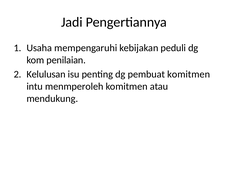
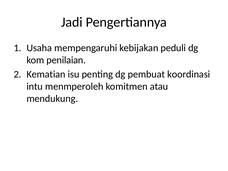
Kelulusan: Kelulusan -> Kematian
pembuat komitmen: komitmen -> koordinasi
